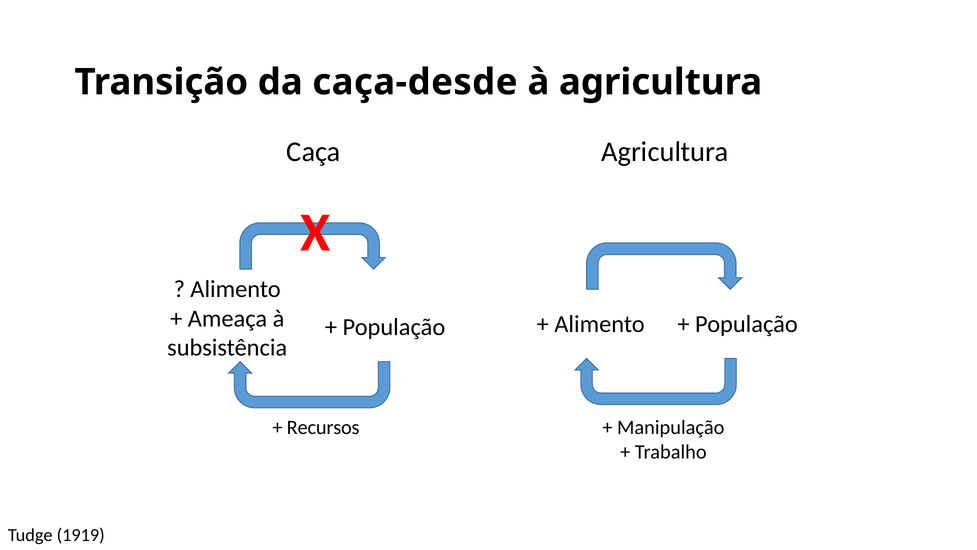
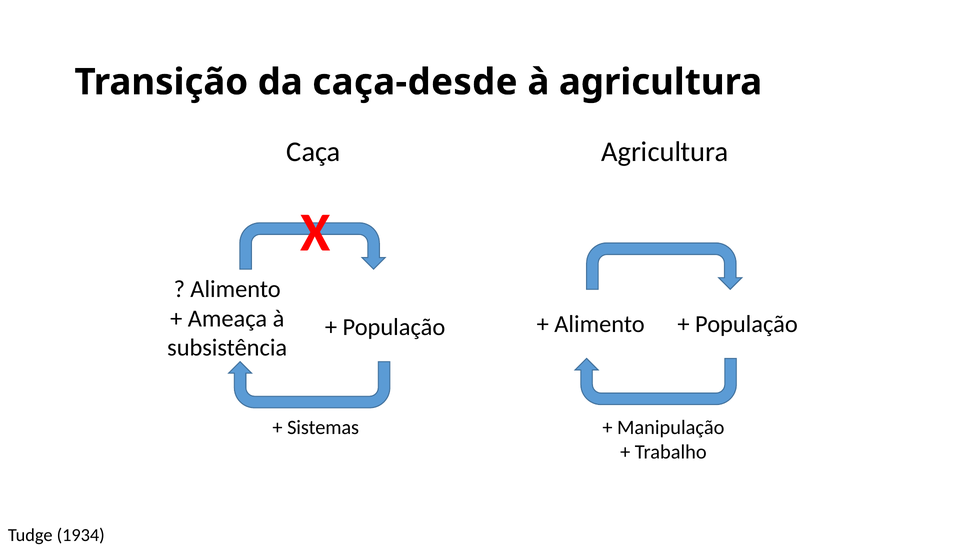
Recursos: Recursos -> Sistemas
1919: 1919 -> 1934
